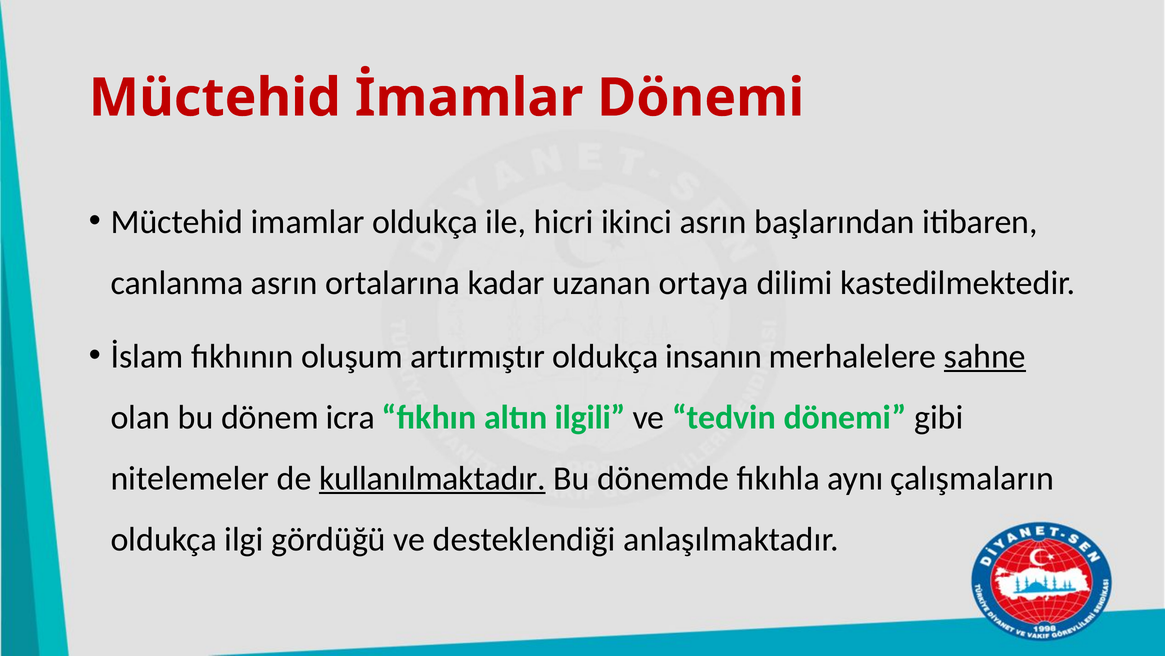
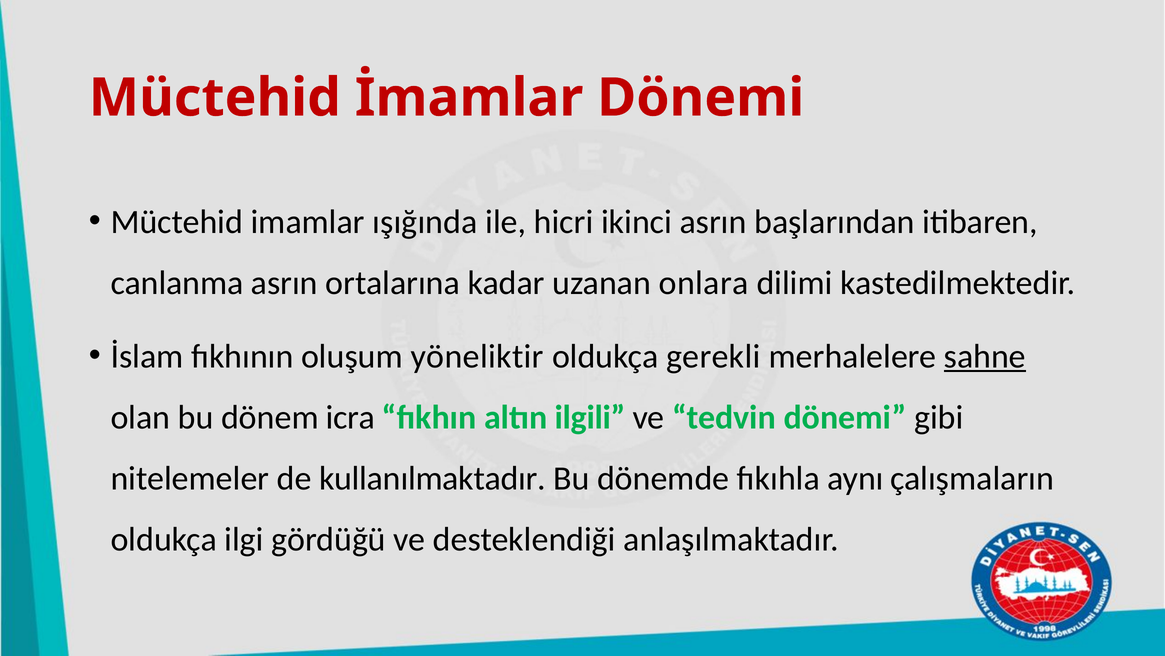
imamlar oldukça: oldukça -> ışığında
ortaya: ortaya -> onlara
artırmıştır: artırmıştır -> yöneliktir
insanın: insanın -> gerekli
kullanılmaktadır underline: present -> none
